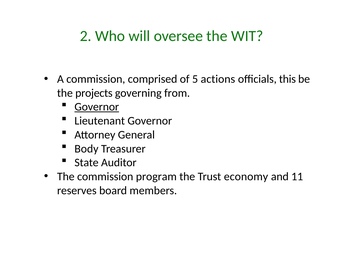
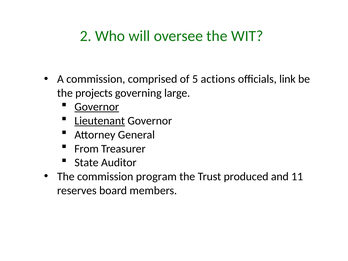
this: this -> link
from: from -> large
Lieutenant underline: none -> present
Body: Body -> From
economy: economy -> produced
